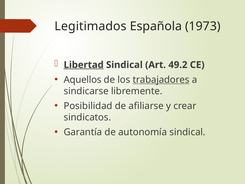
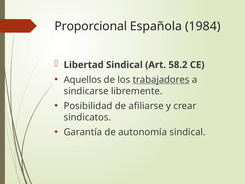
Legitimados: Legitimados -> Proporcional
1973: 1973 -> 1984
Libertad underline: present -> none
49.2: 49.2 -> 58.2
